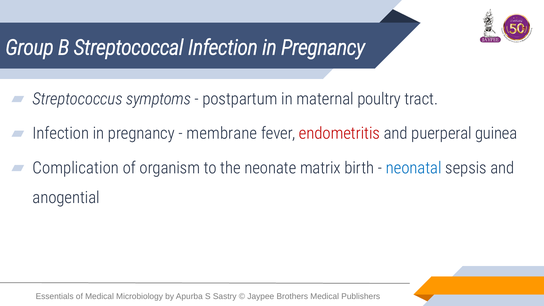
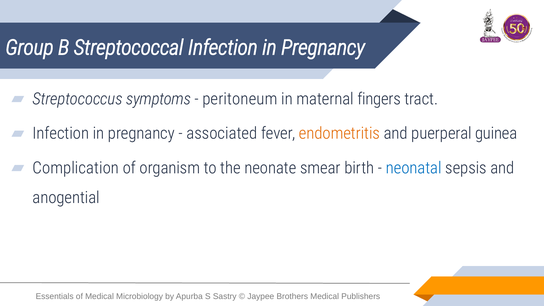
postpartum: postpartum -> peritoneum
poultry: poultry -> fingers
membrane: membrane -> associated
endometritis colour: red -> orange
matrix: matrix -> smear
